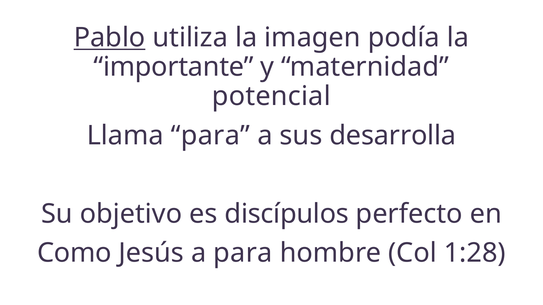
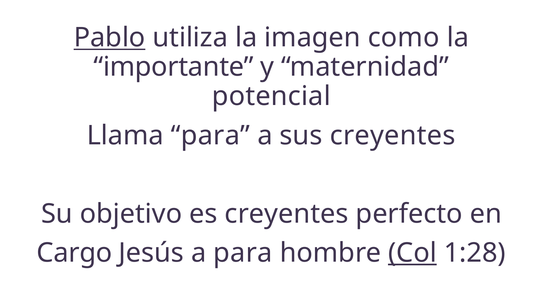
podía: podía -> como
sus desarrolla: desarrolla -> creyentes
es discípulos: discípulos -> creyentes
Como: Como -> Cargo
Col underline: none -> present
